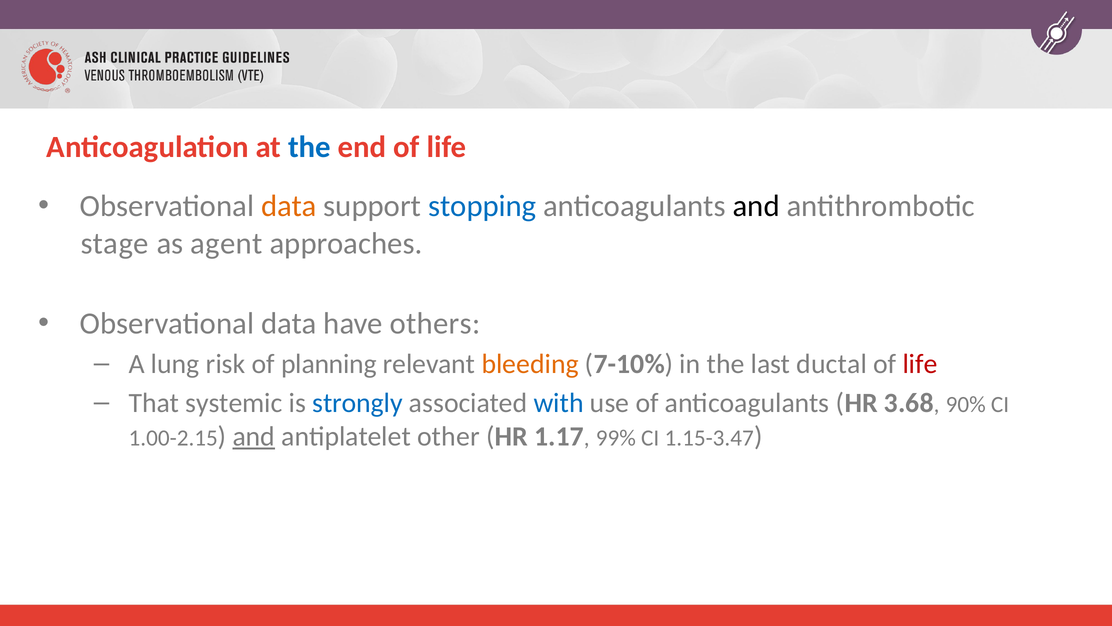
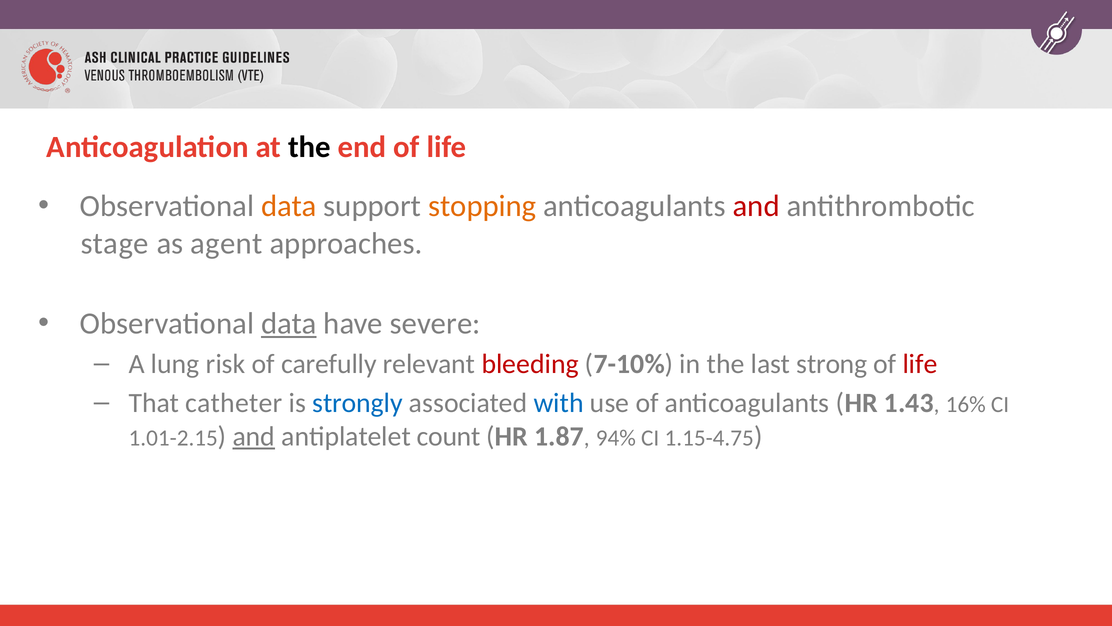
the at (309, 147) colour: blue -> black
stopping colour: blue -> orange
and at (756, 206) colour: black -> red
data at (289, 323) underline: none -> present
others: others -> severe
planning: planning -> carefully
bleeding colour: orange -> red
ductal: ductal -> strong
systemic: systemic -> catheter
3.68: 3.68 -> 1.43
90%: 90% -> 16%
1.00-2.15: 1.00-2.15 -> 1.01-2.15
other: other -> count
1.17: 1.17 -> 1.87
99%: 99% -> 94%
1.15-3.47: 1.15-3.47 -> 1.15-4.75
